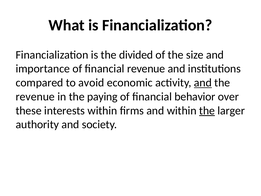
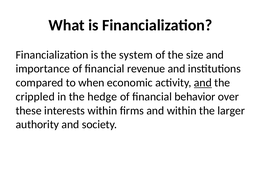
divided: divided -> system
avoid: avoid -> when
revenue at (35, 97): revenue -> crippled
paying: paying -> hedge
the at (207, 110) underline: present -> none
